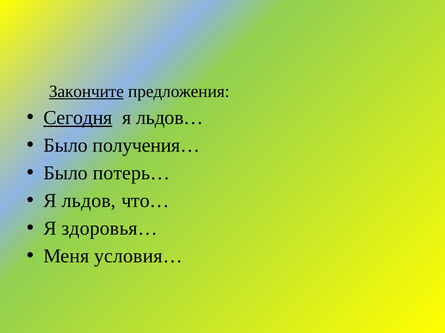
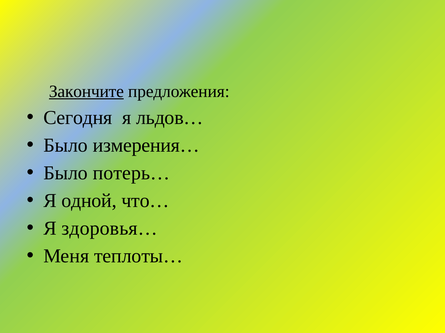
Сегодня underline: present -> none
получения…: получения… -> измерения…
льдов: льдов -> одной
условия…: условия… -> теплоты…
